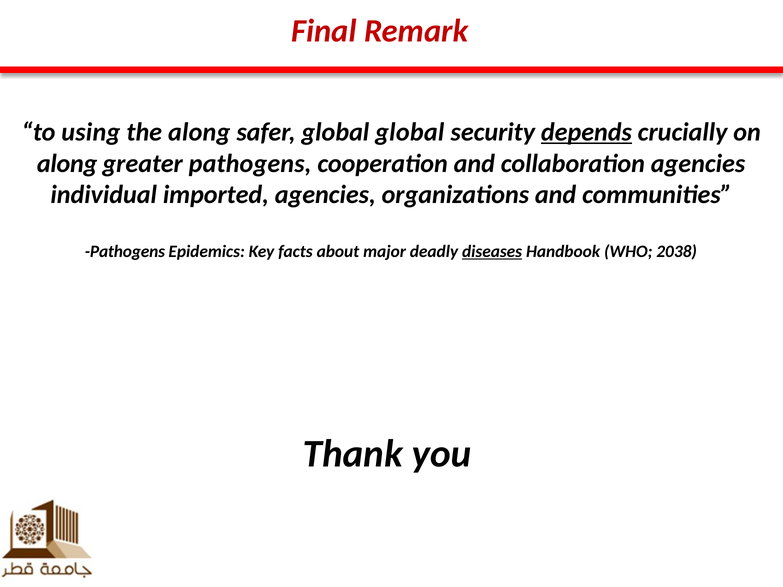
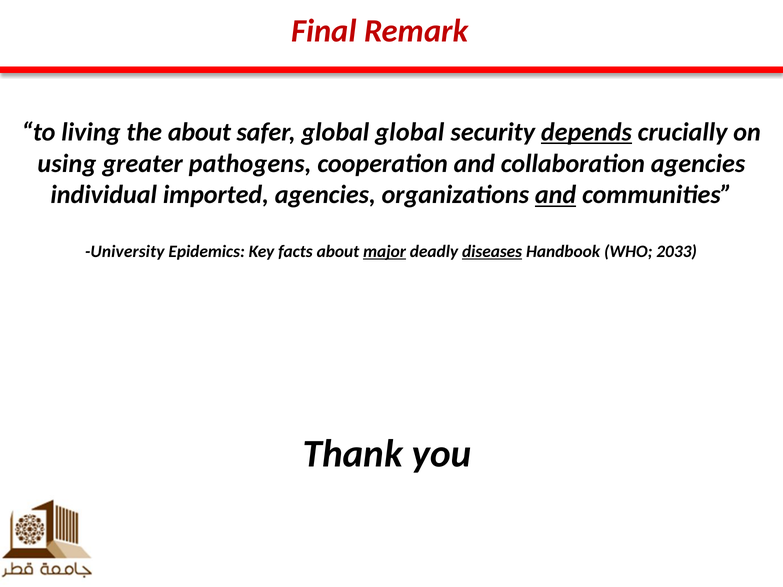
using: using -> living
the along: along -> about
along at (67, 164): along -> using
and at (556, 195) underline: none -> present
Pathogens at (125, 252): Pathogens -> University
major underline: none -> present
2038: 2038 -> 2033
